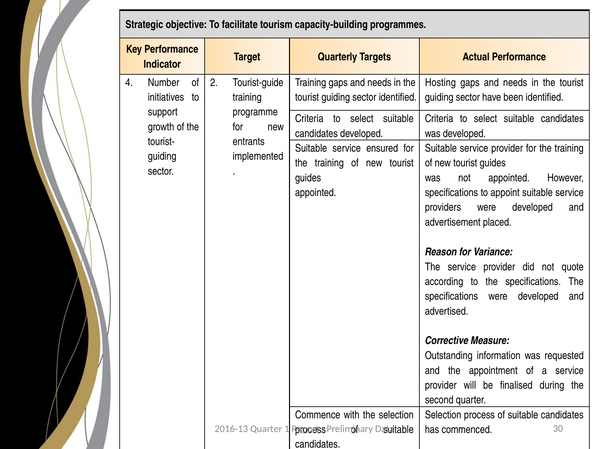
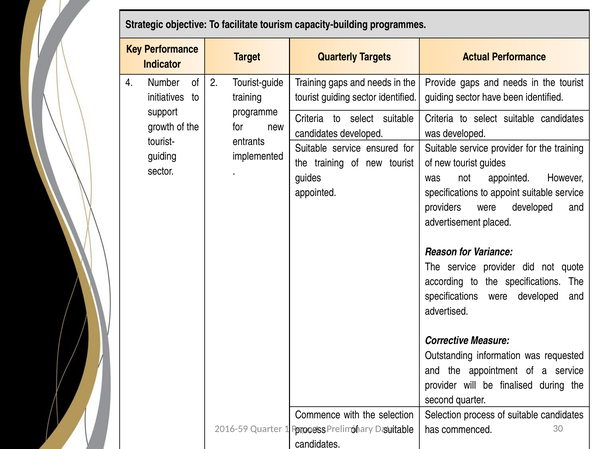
Hosting: Hosting -> Provide
2016-13: 2016-13 -> 2016-59
